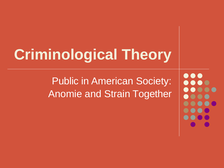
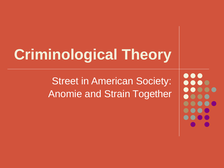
Public: Public -> Street
